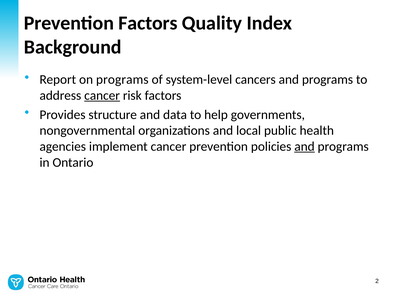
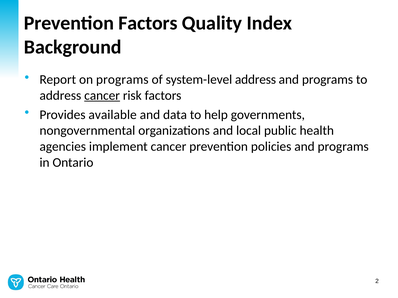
system-level cancers: cancers -> address
structure: structure -> available
and at (304, 147) underline: present -> none
